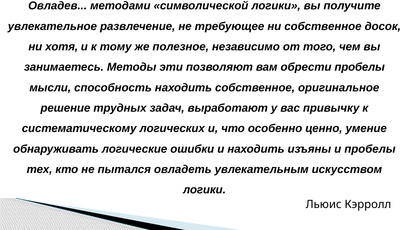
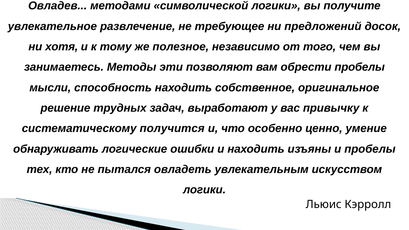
ни собственное: собственное -> предложений
логических: логических -> получится
